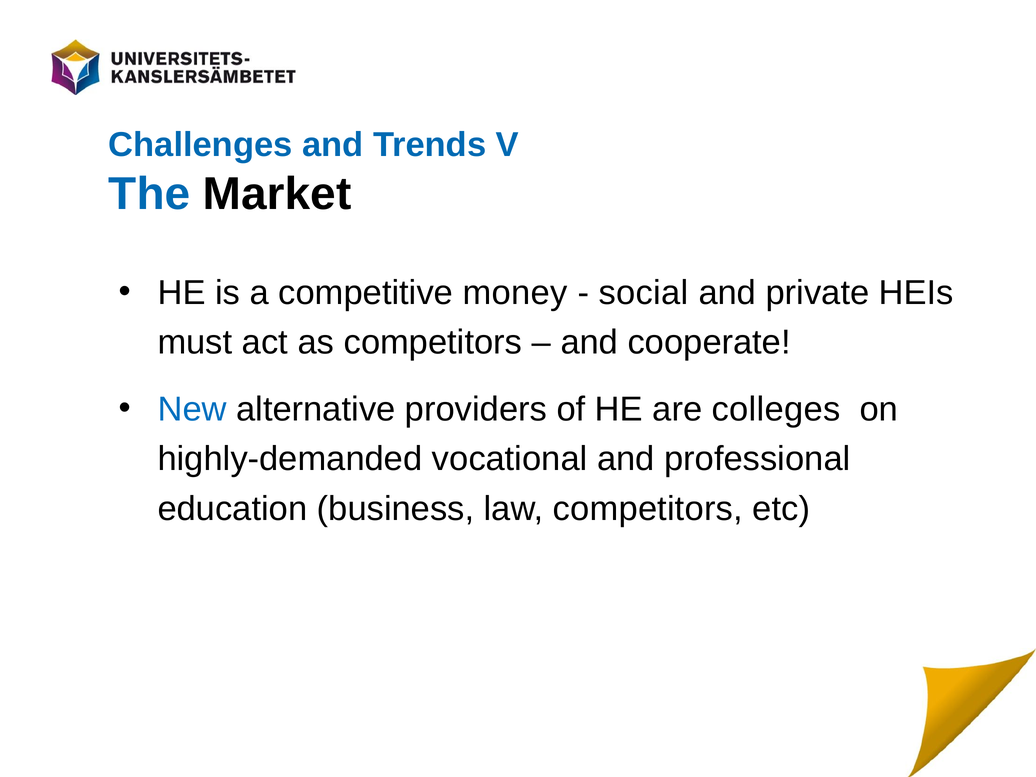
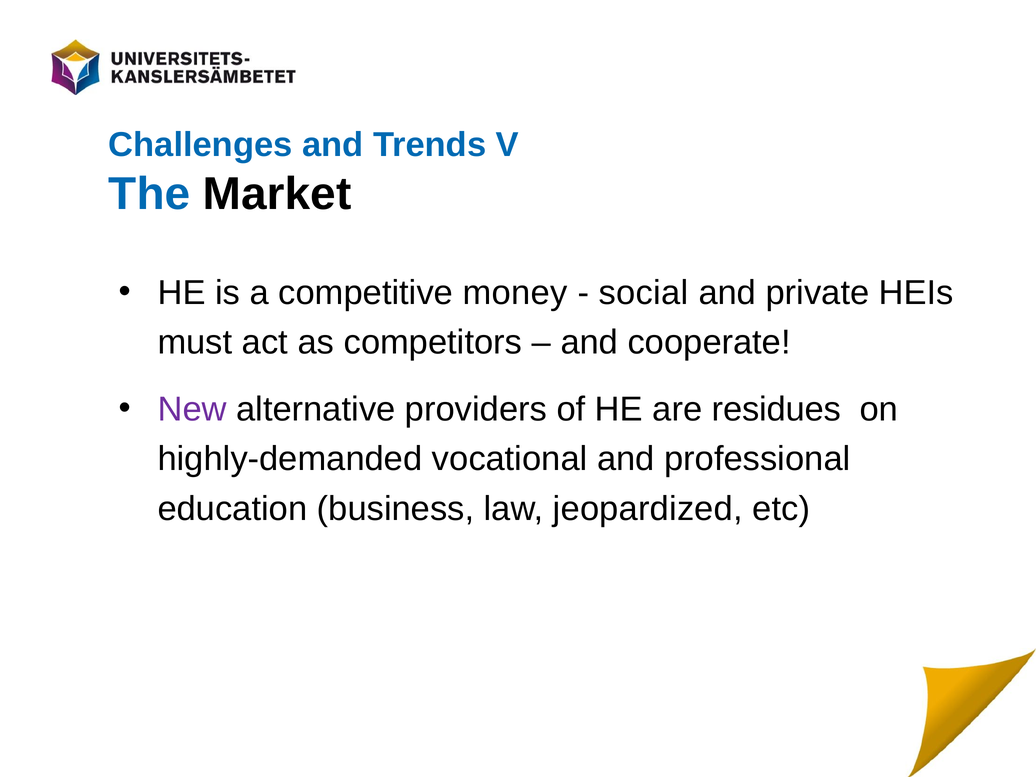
New colour: blue -> purple
colleges: colleges -> residues
law competitors: competitors -> jeopardized
